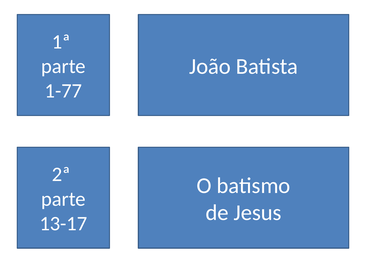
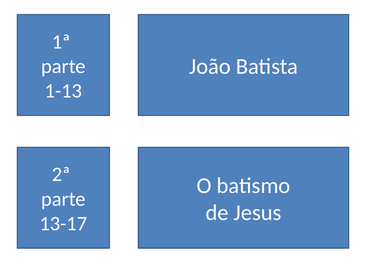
1-77: 1-77 -> 1-13
